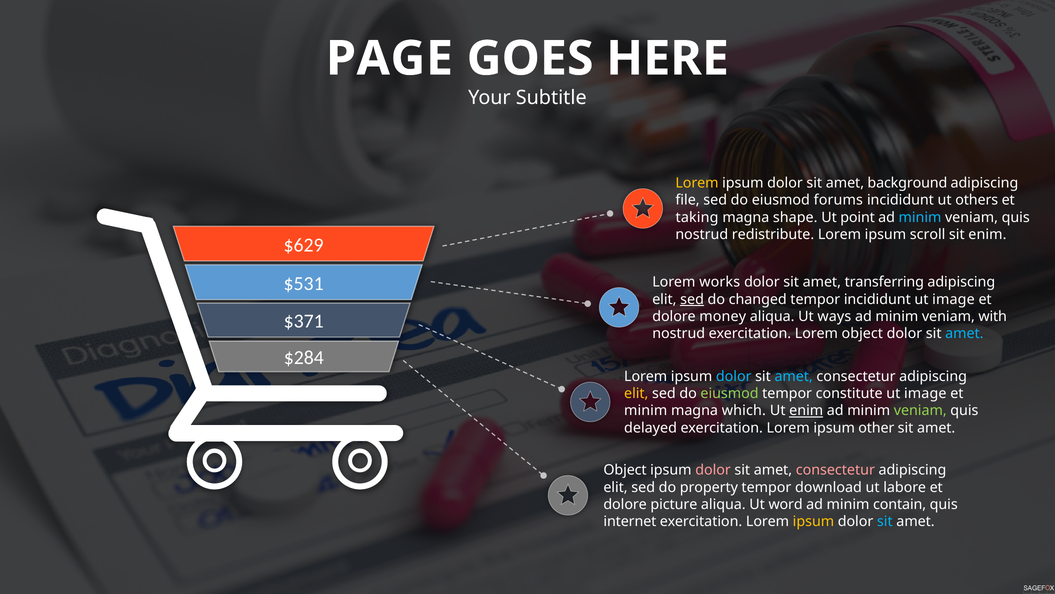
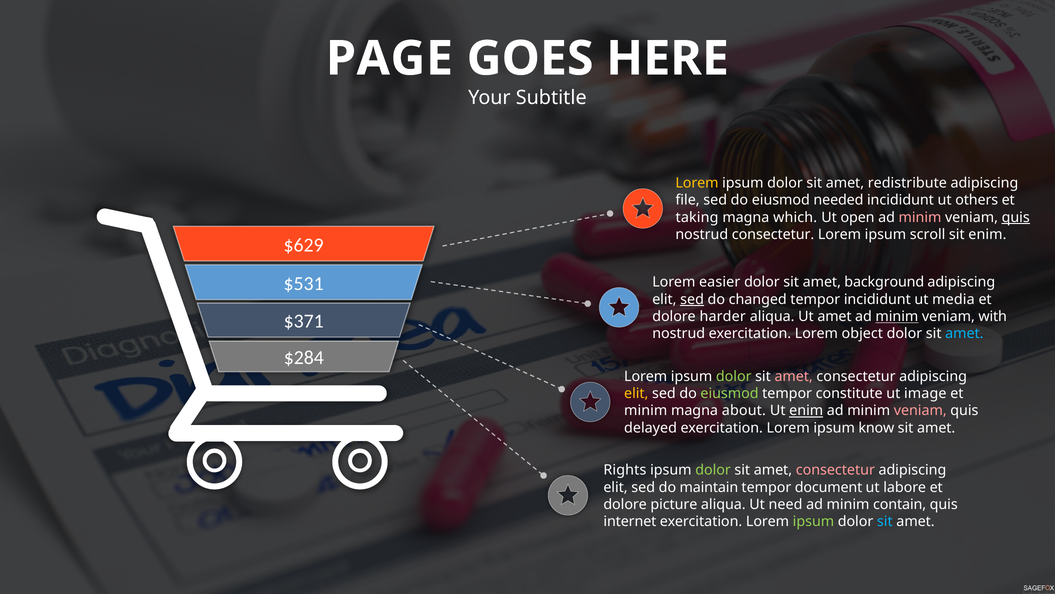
background: background -> redistribute
forums: forums -> needed
shape: shape -> which
point: point -> open
minim at (920, 217) colour: light blue -> pink
quis at (1016, 217) underline: none -> present
nostrud redistribute: redistribute -> consectetur
works: works -> easier
transferring: transferring -> background
incididunt ut image: image -> media
money: money -> harder
Ut ways: ways -> amet
minim at (897, 316) underline: none -> present
dolor at (734, 376) colour: light blue -> light green
amet at (794, 376) colour: light blue -> pink
which: which -> about
veniam at (920, 410) colour: light green -> pink
other: other -> know
Object at (625, 470): Object -> Rights
dolor at (713, 470) colour: pink -> light green
property: property -> maintain
download: download -> document
word: word -> need
ipsum at (813, 521) colour: yellow -> light green
